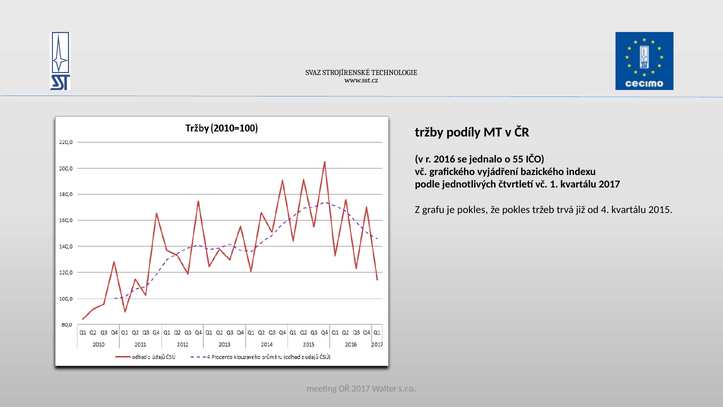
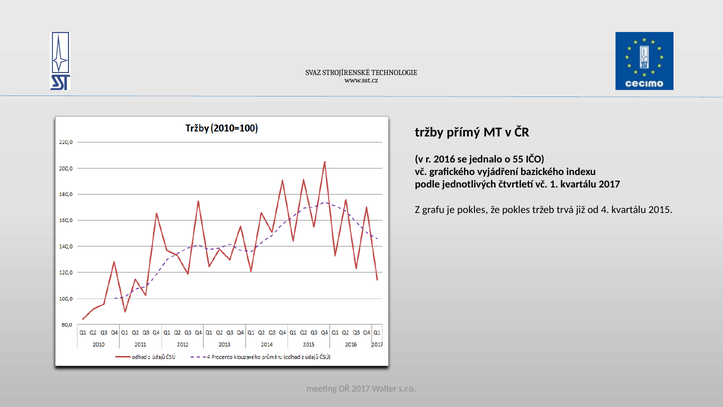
podíly: podíly -> přímý
